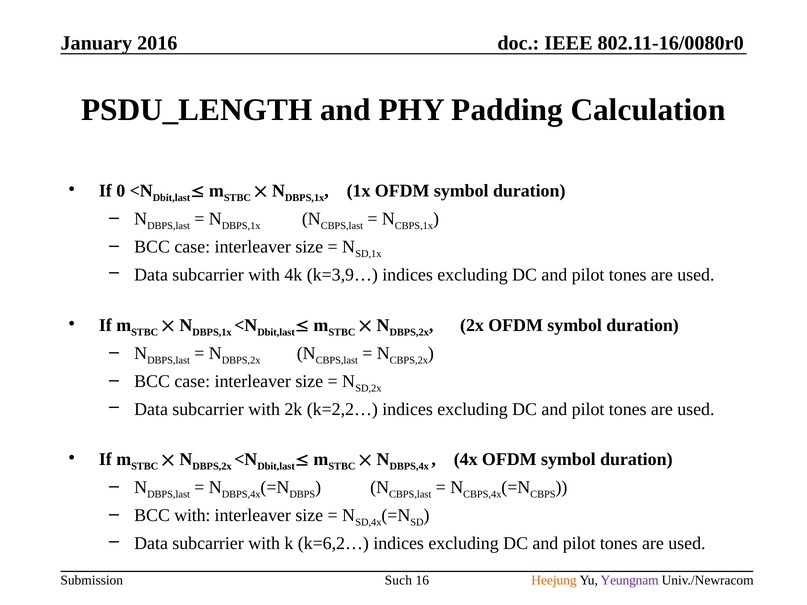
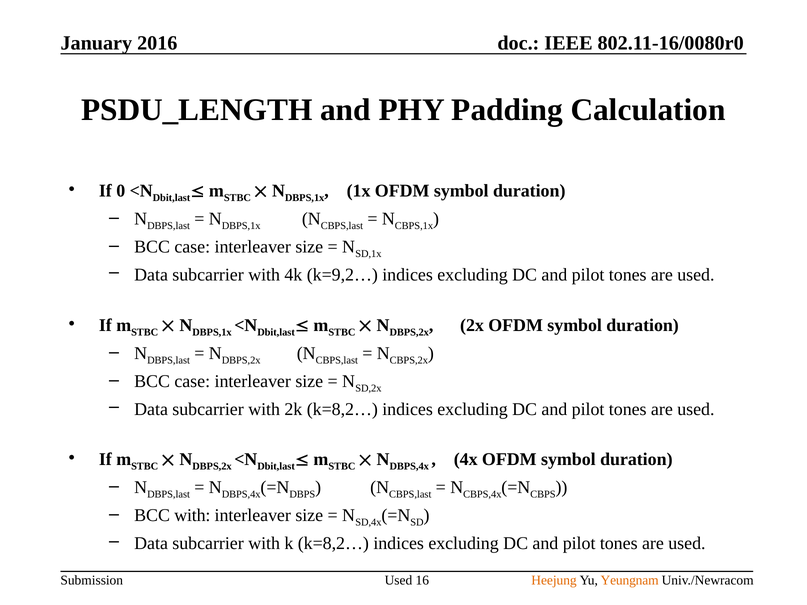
k=3,9…: k=3,9… -> k=9,2…
2k k=2,2…: k=2,2… -> k=8,2…
k k=6,2…: k=6,2… -> k=8,2…
Such at (398, 580): Such -> Used
Yeungnam colour: purple -> orange
